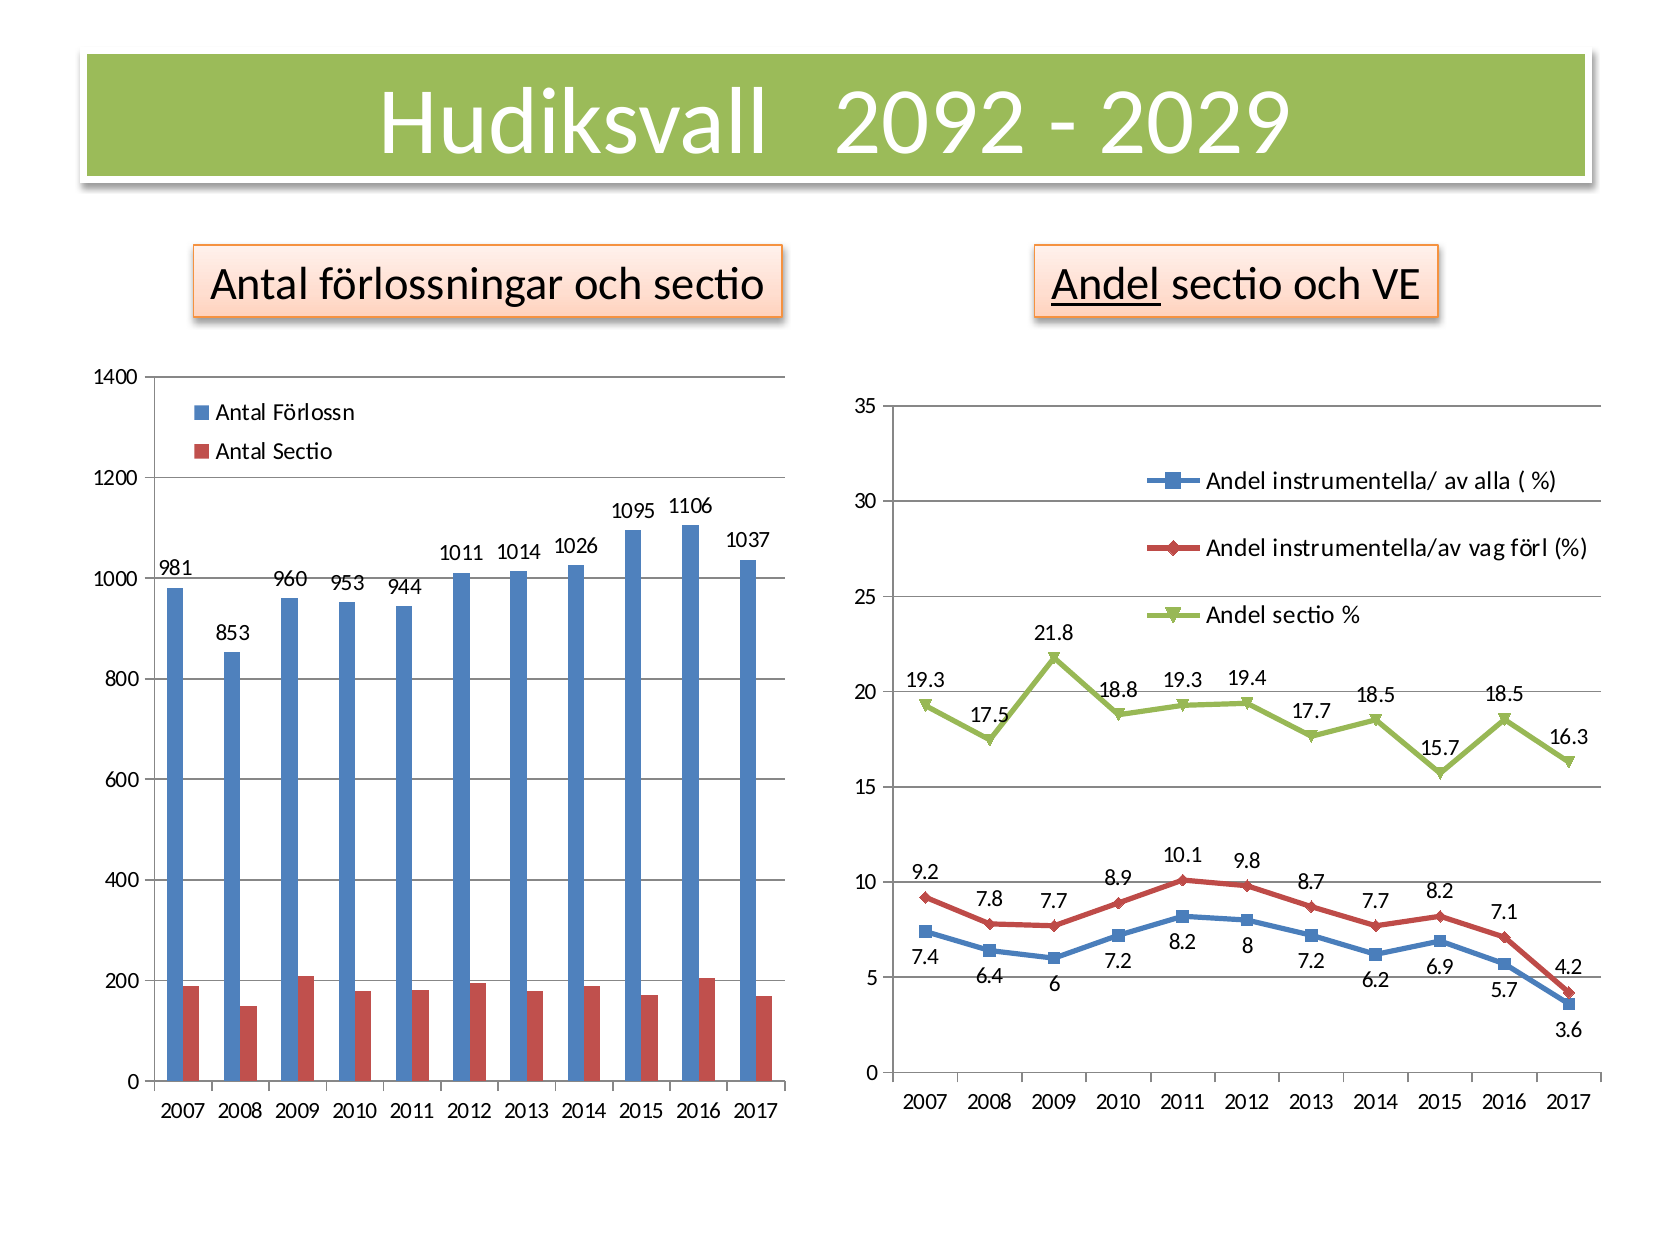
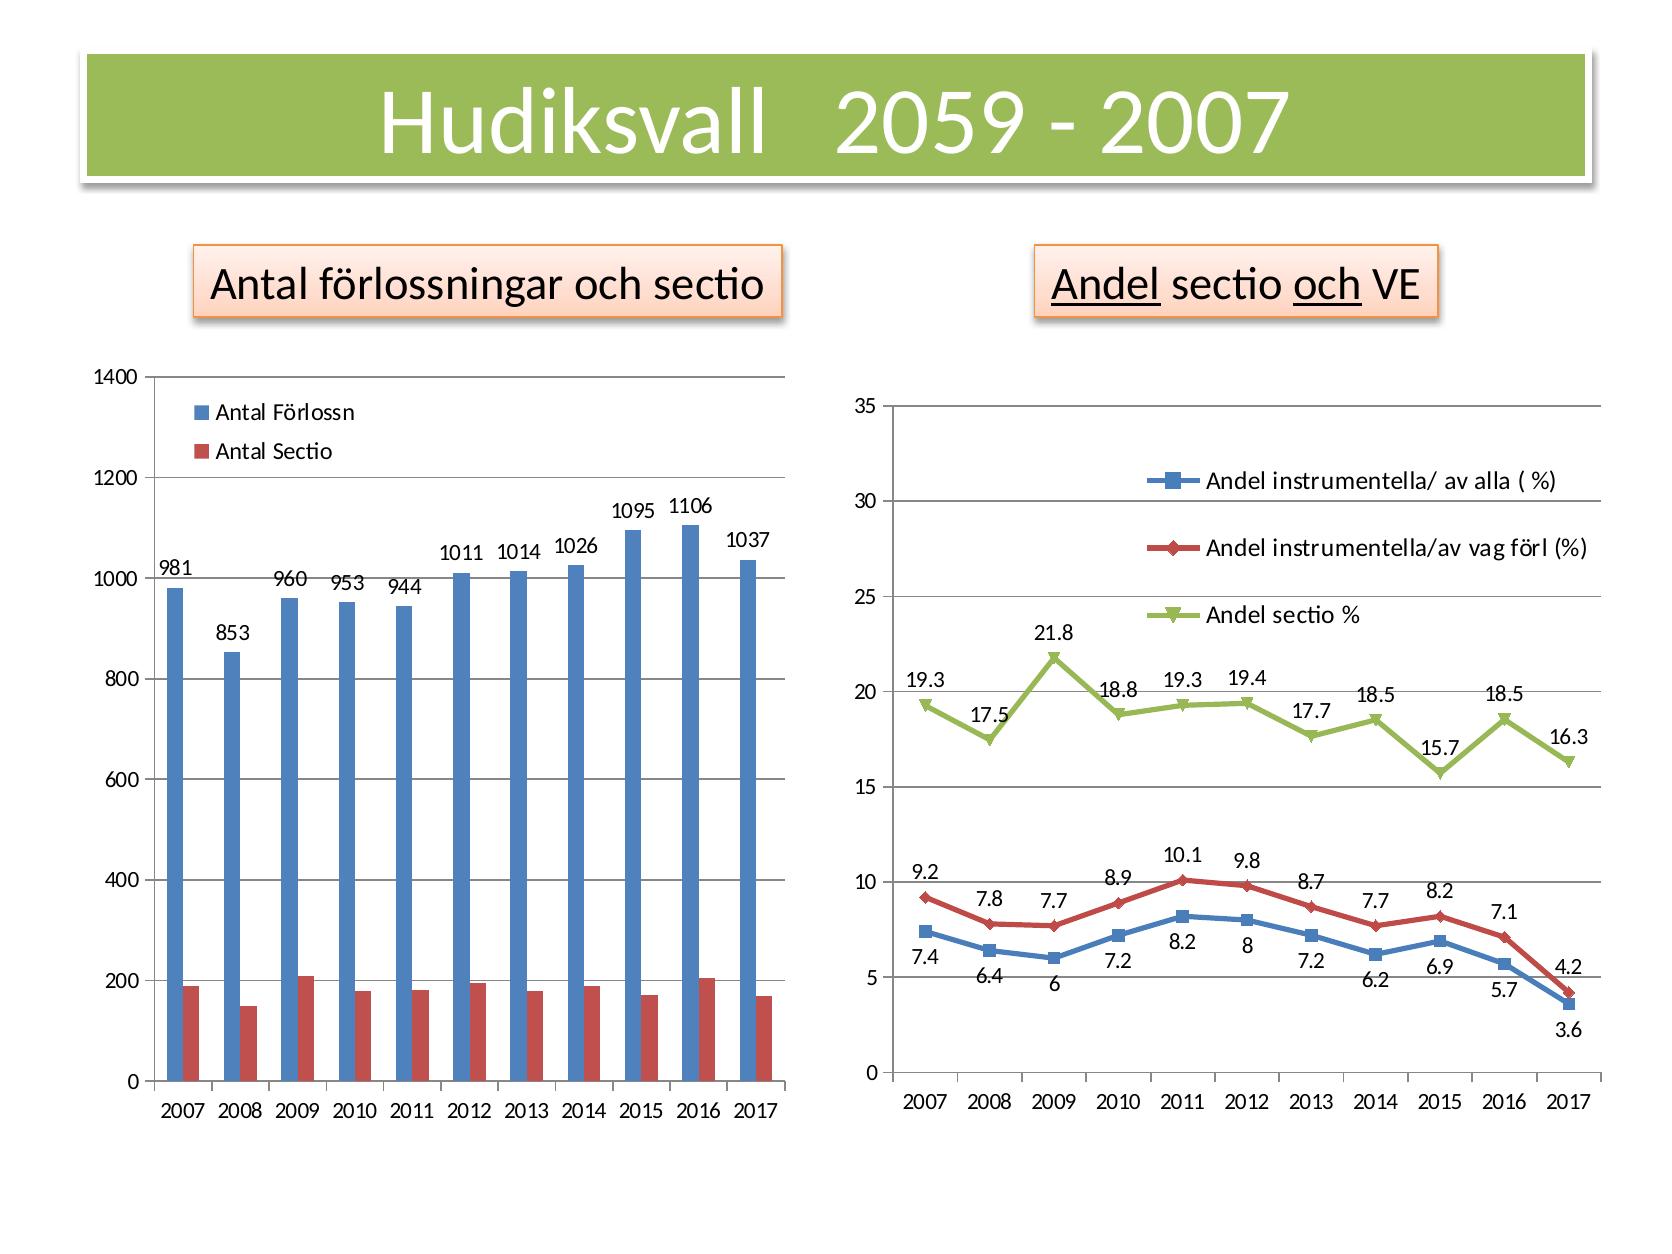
2092: 2092 -> 2059
2029 at (1195, 122): 2029 -> 2007
och at (1327, 285) underline: none -> present
